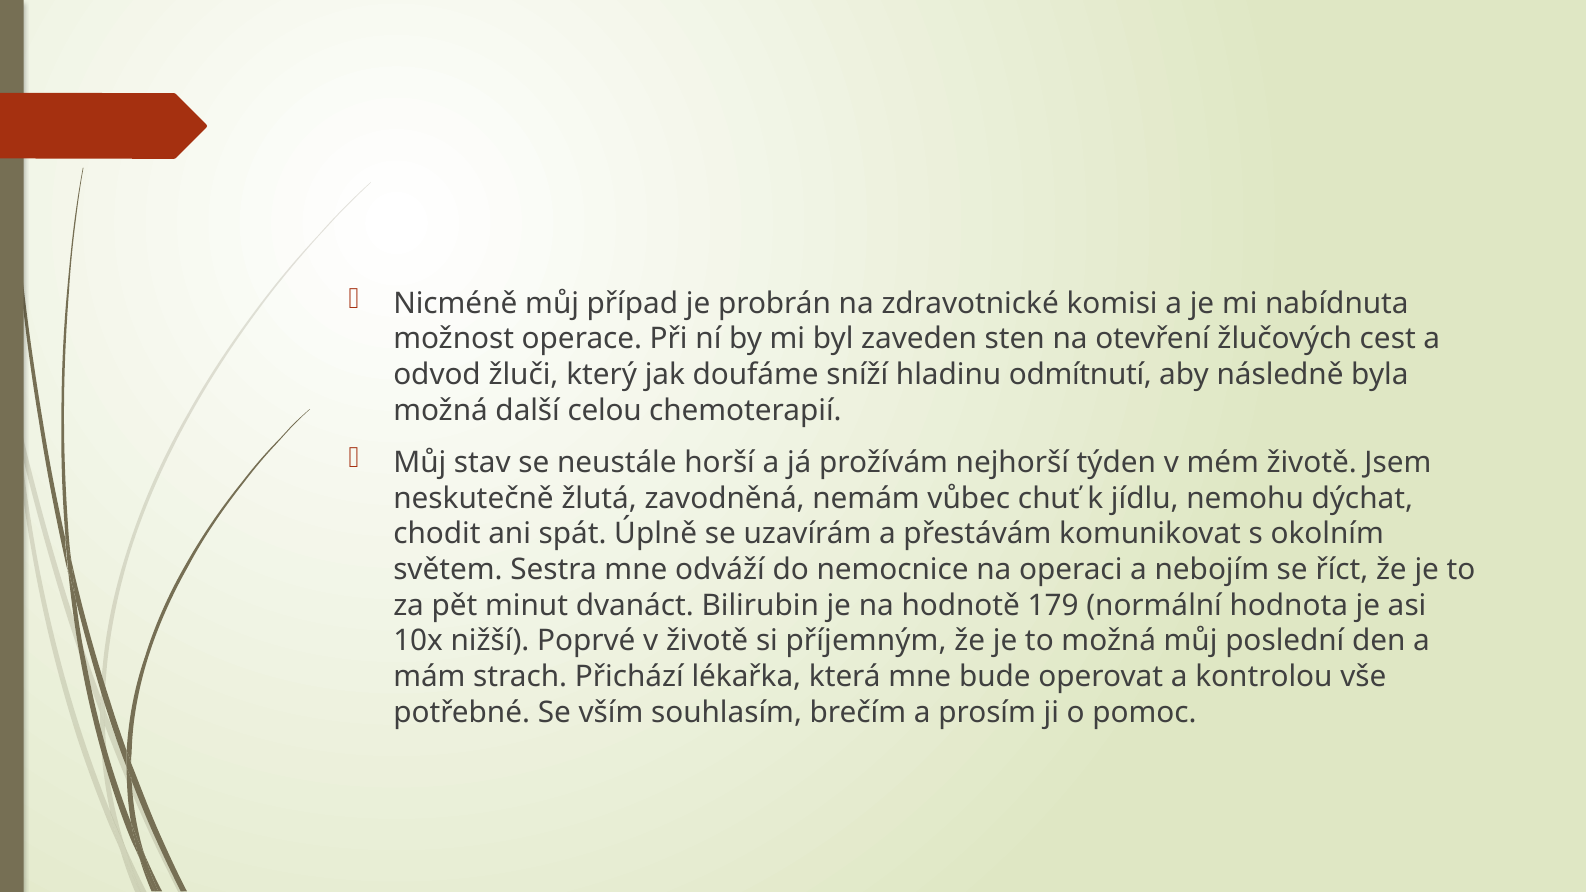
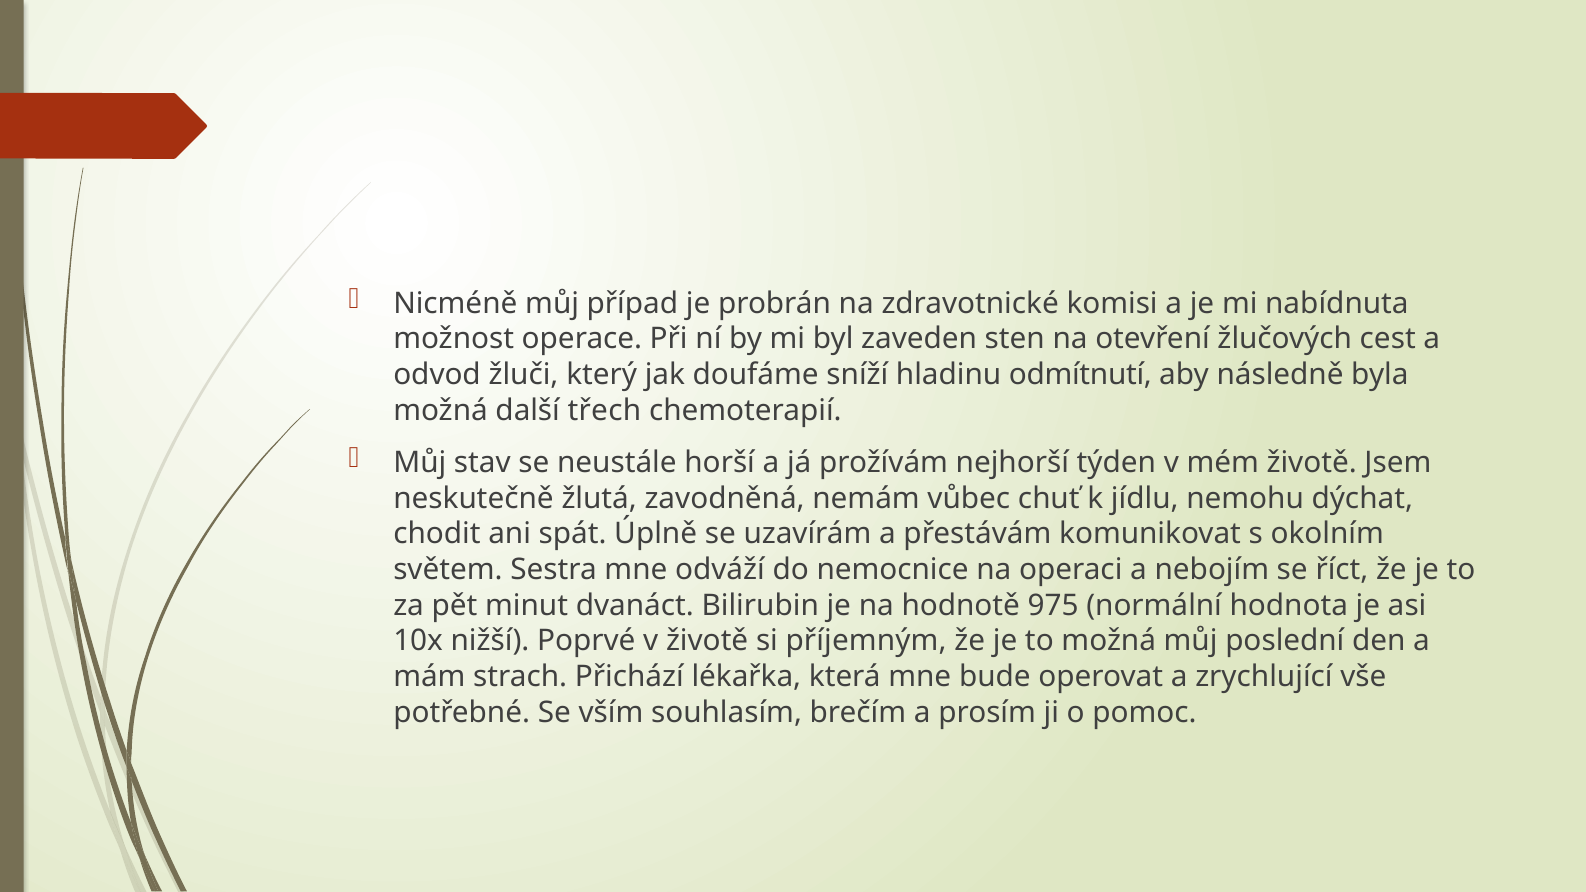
celou: celou -> třech
179: 179 -> 975
kontrolou: kontrolou -> zrychlující
